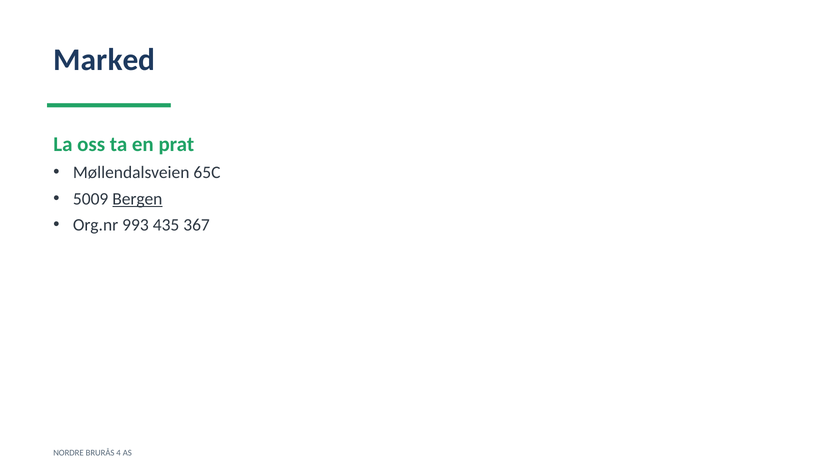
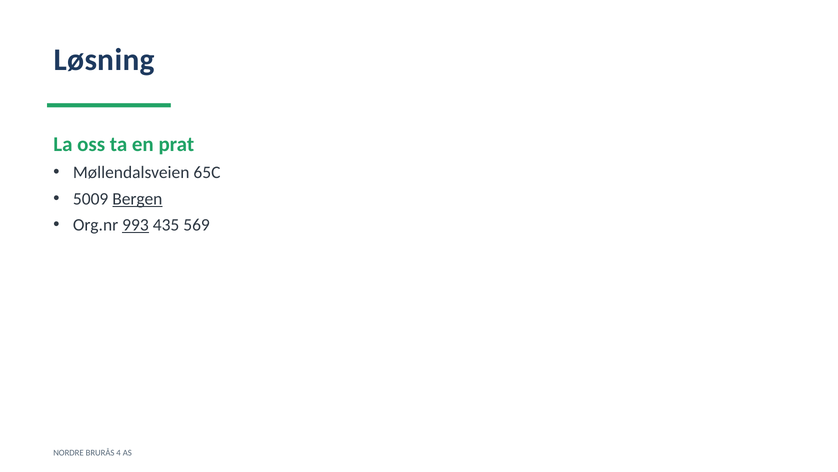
Marked: Marked -> Løsning
993 underline: none -> present
367: 367 -> 569
